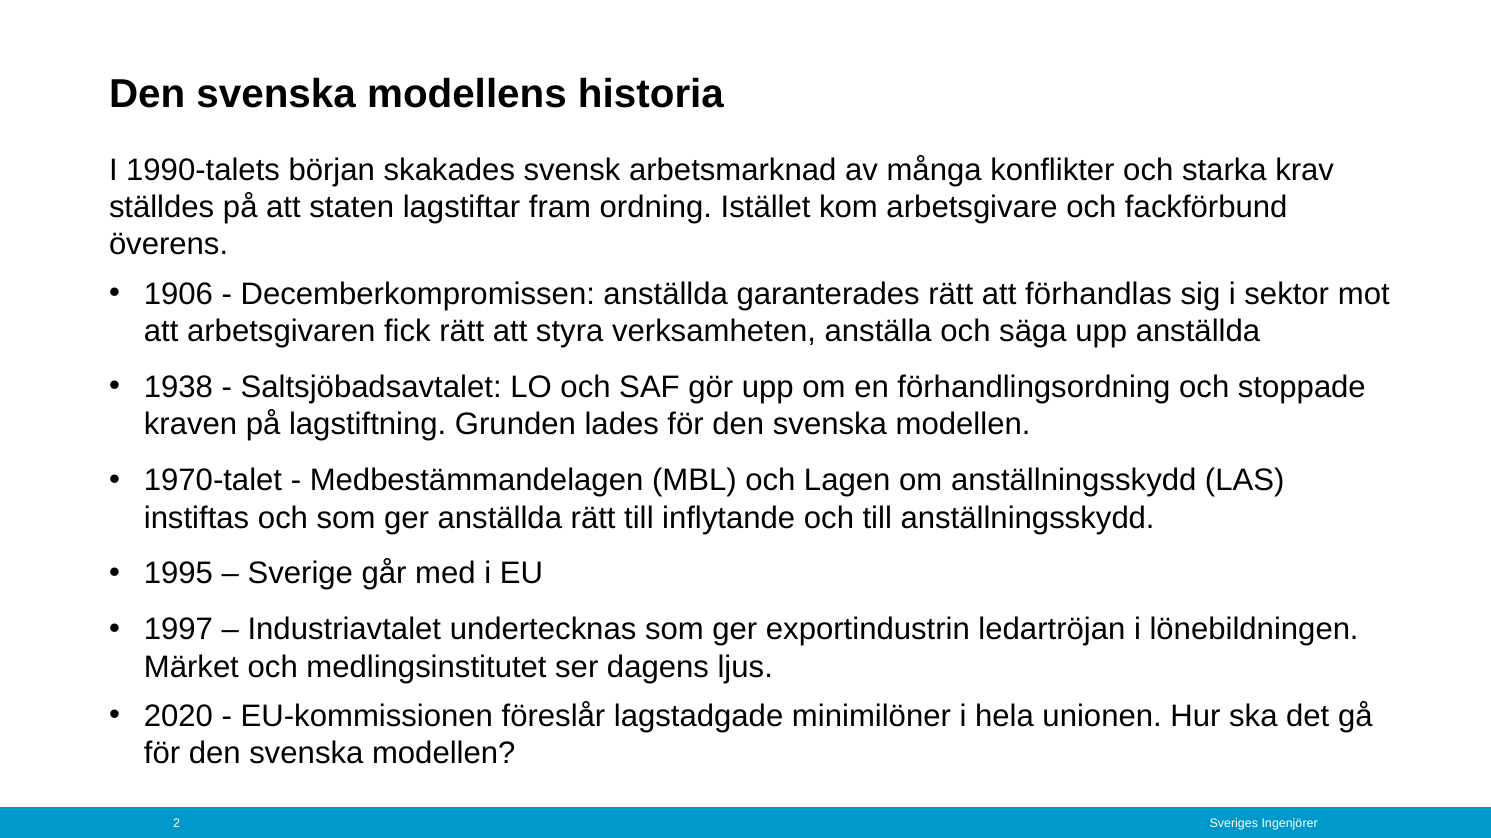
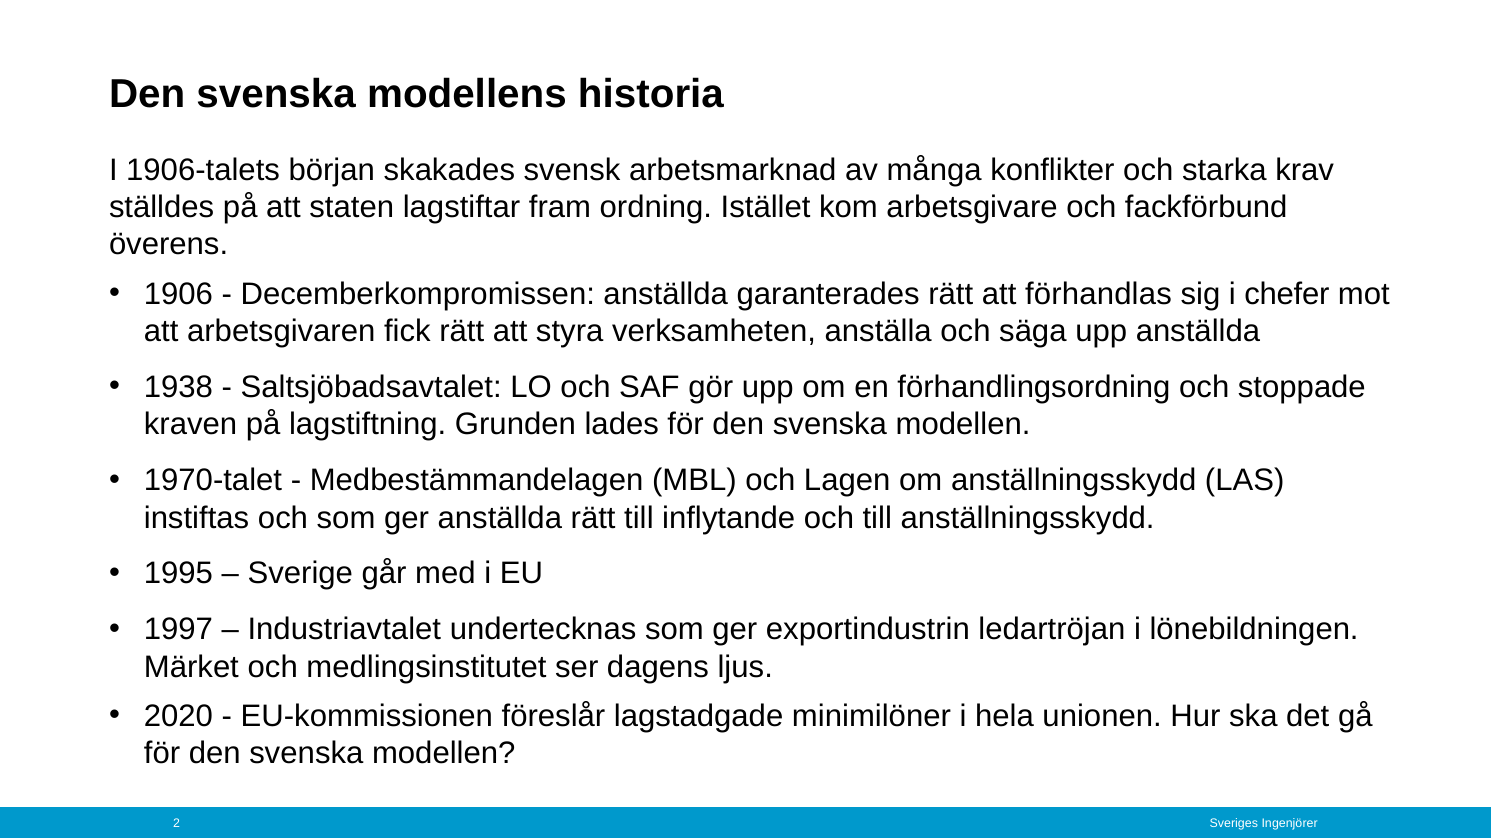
1990-talets: 1990-talets -> 1906-talets
sektor: sektor -> chefer
